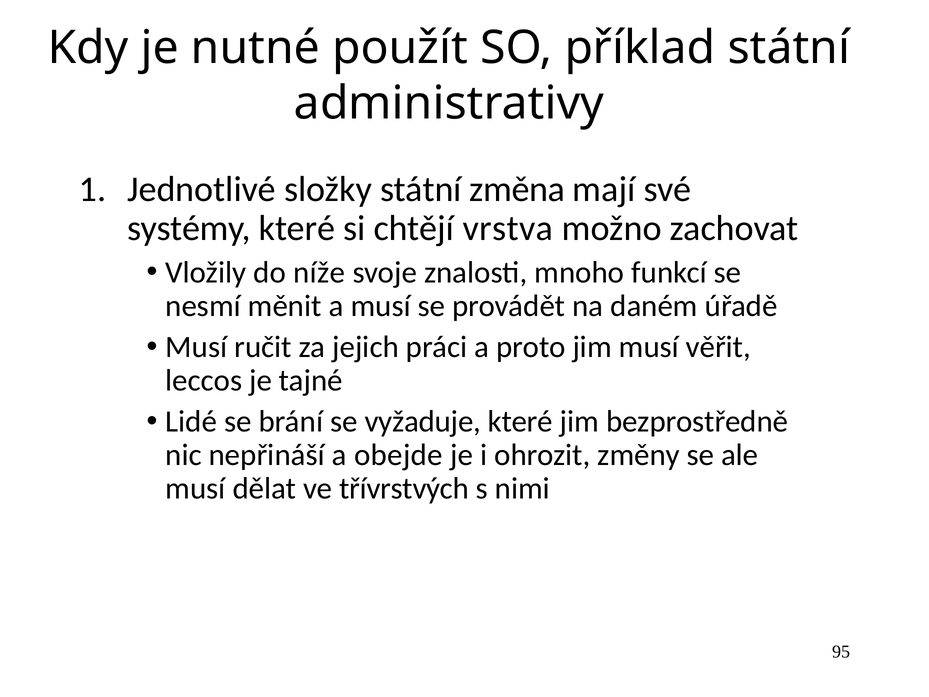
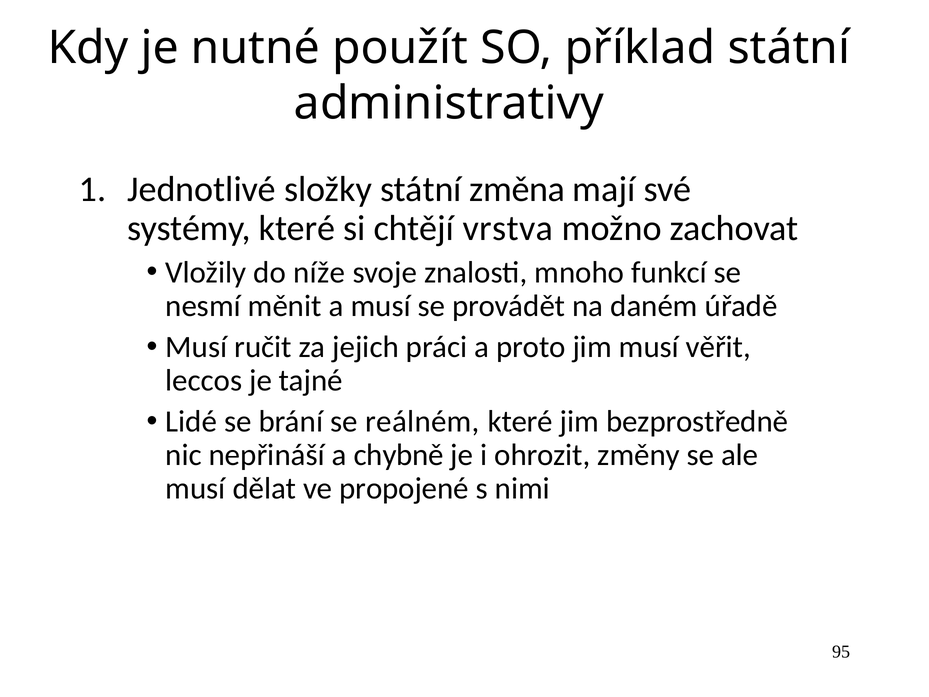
vyžaduje: vyžaduje -> reálném
obejde: obejde -> chybně
třívrstvých: třívrstvých -> propojené
